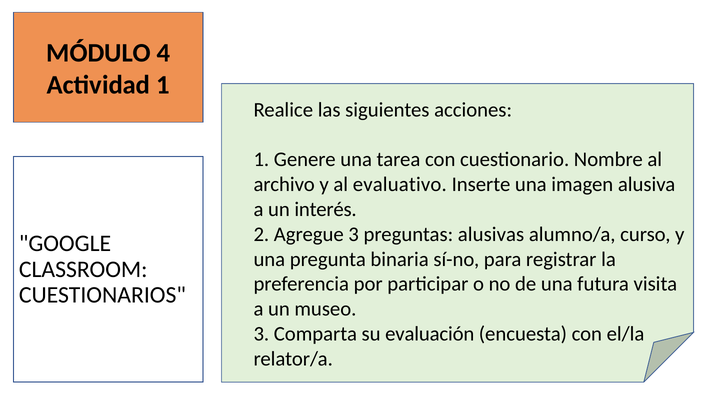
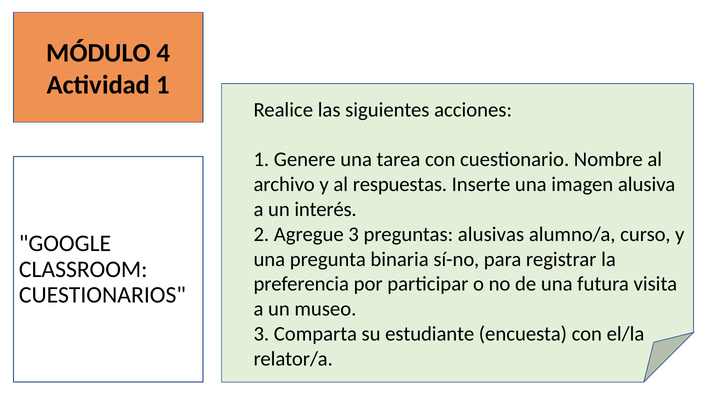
evaluativo: evaluativo -> respuestas
evaluación: evaluación -> estudiante
